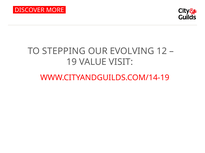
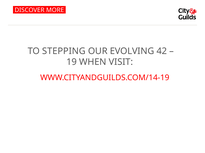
12: 12 -> 42
VALUE: VALUE -> WHEN
